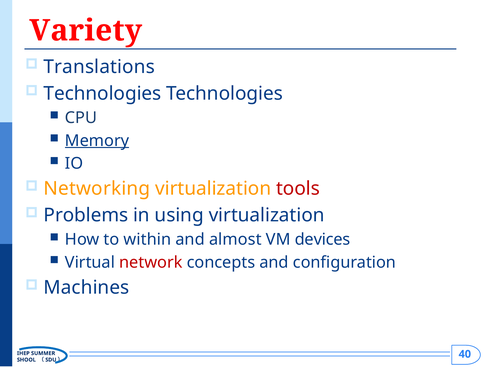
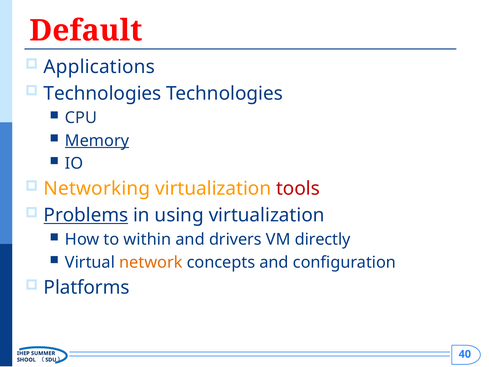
Variety: Variety -> Default
Translations: Translations -> Applications
Problems underline: none -> present
almost: almost -> drivers
devices: devices -> directly
network colour: red -> orange
Machines: Machines -> Platforms
